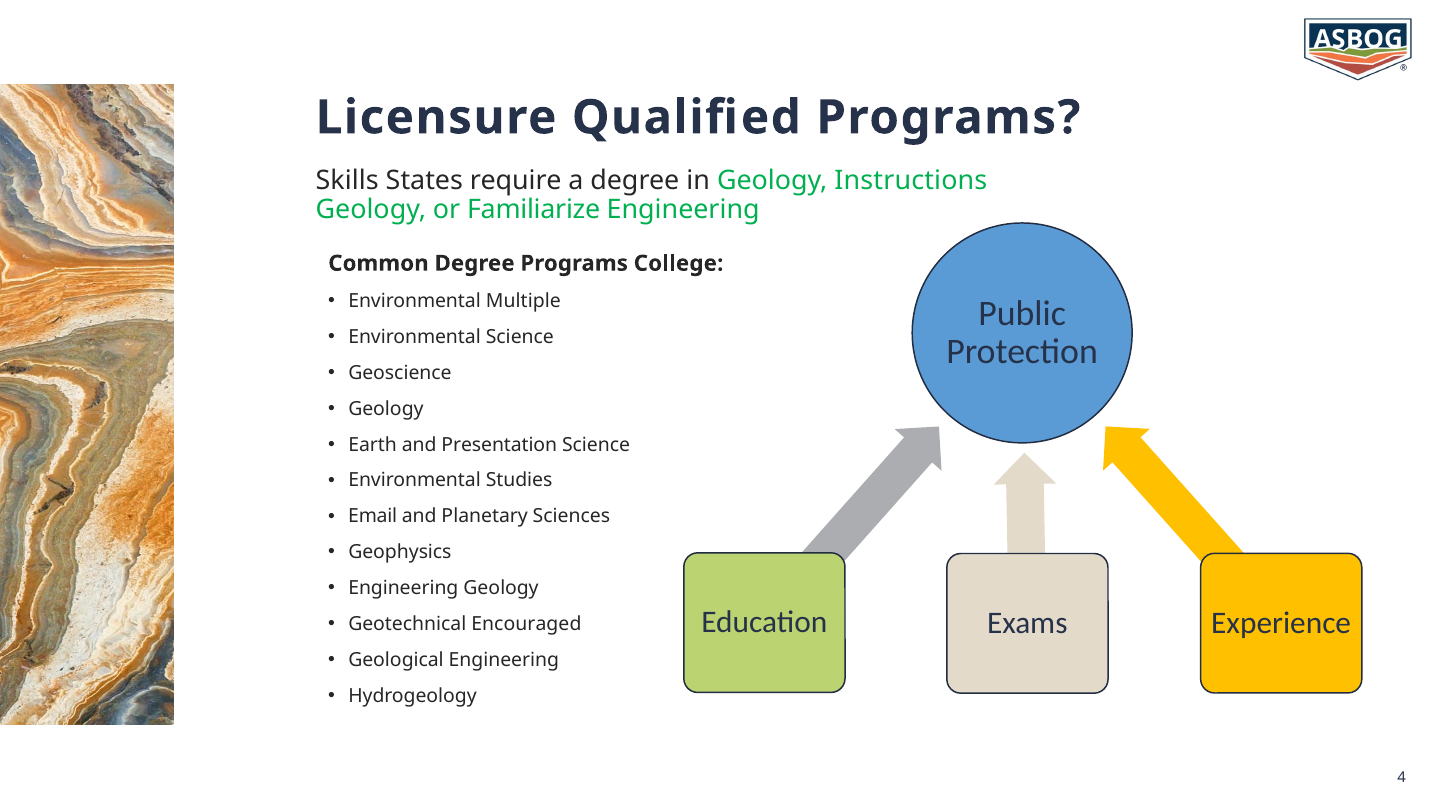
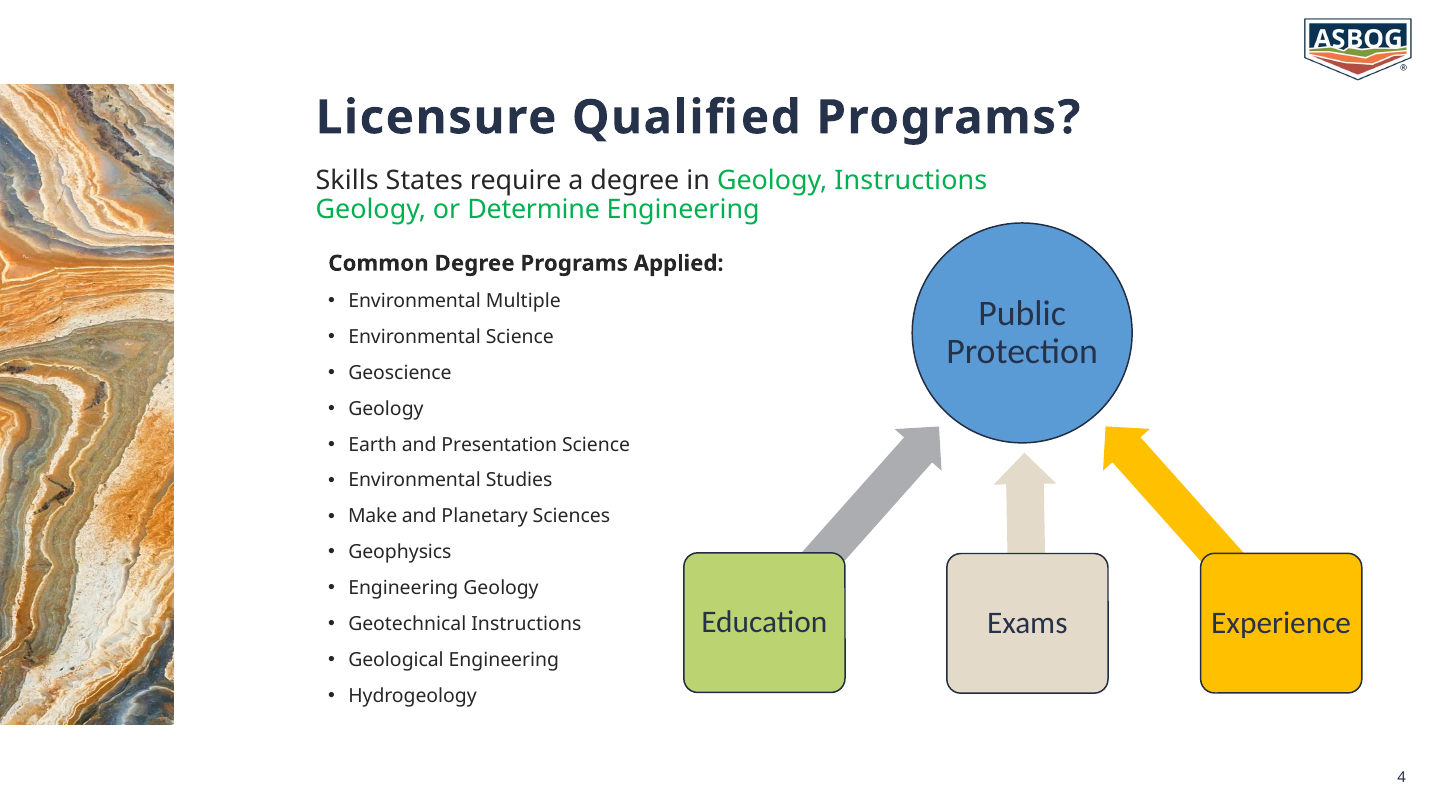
Familiarize: Familiarize -> Determine
College: College -> Applied
Email: Email -> Make
Geotechnical Encouraged: Encouraged -> Instructions
